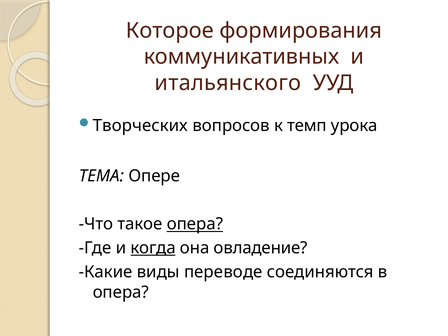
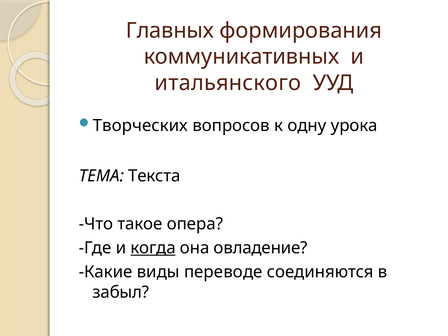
Которое: Которое -> Главных
темп: темп -> одну
Опере: Опере -> Текста
опера at (195, 224) underline: present -> none
опера at (121, 292): опера -> забыл
